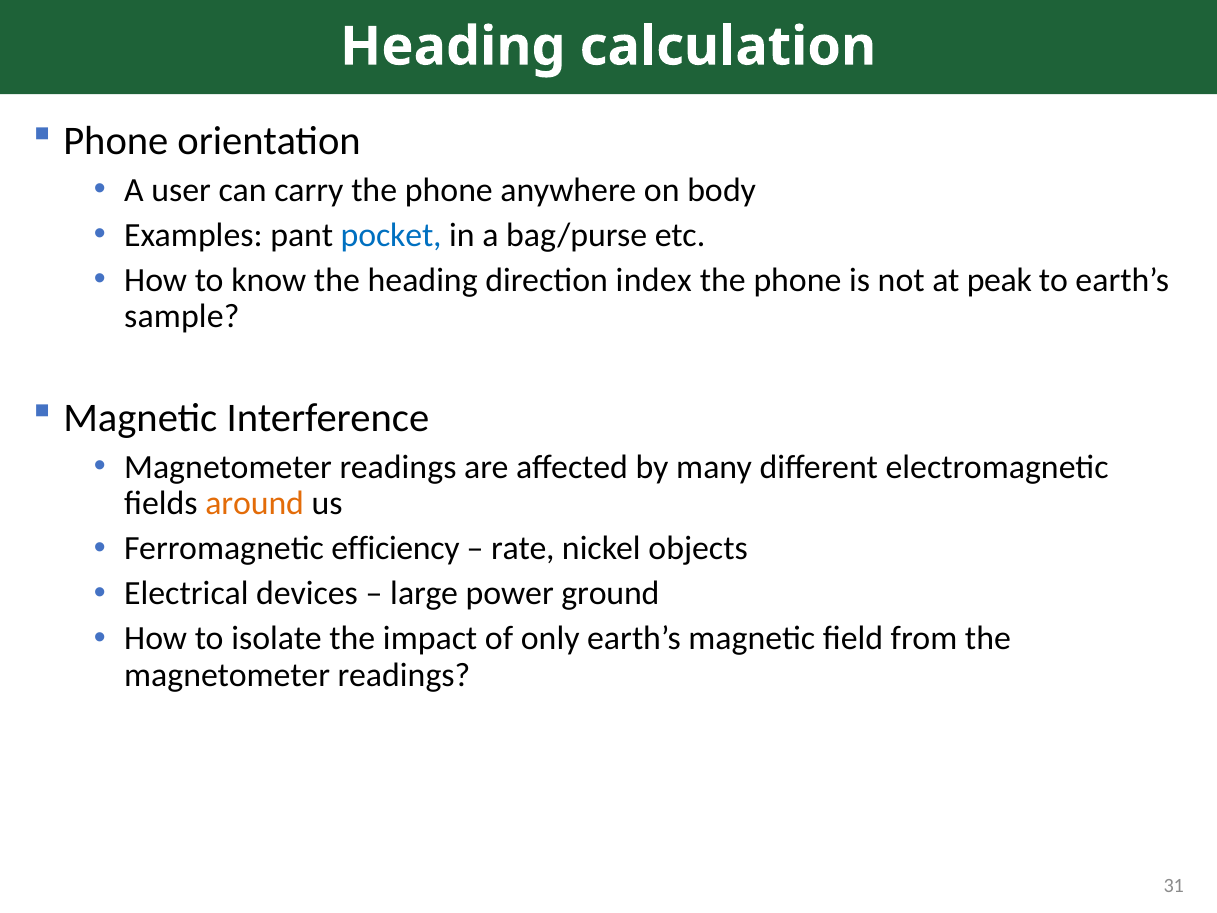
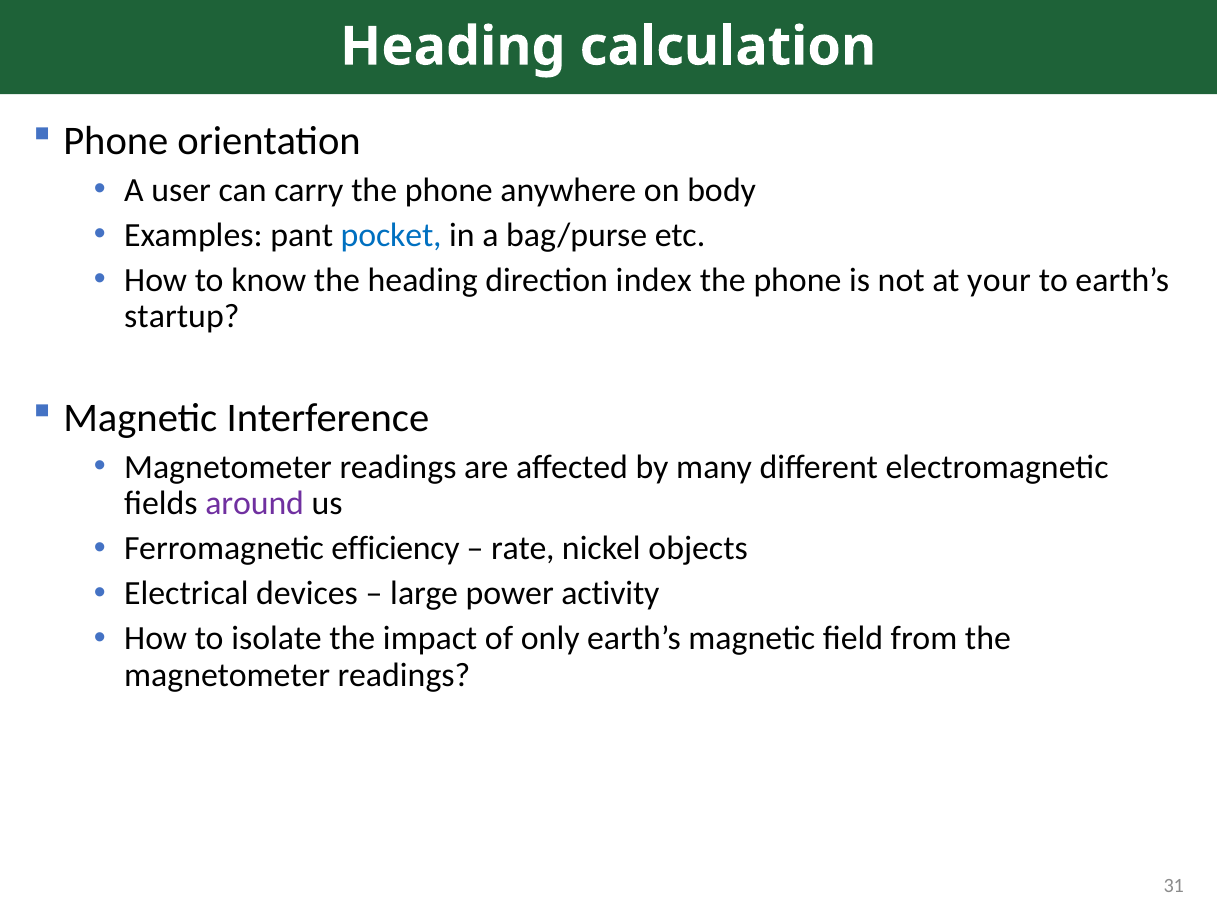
peak: peak -> your
sample: sample -> startup
around colour: orange -> purple
ground: ground -> activity
